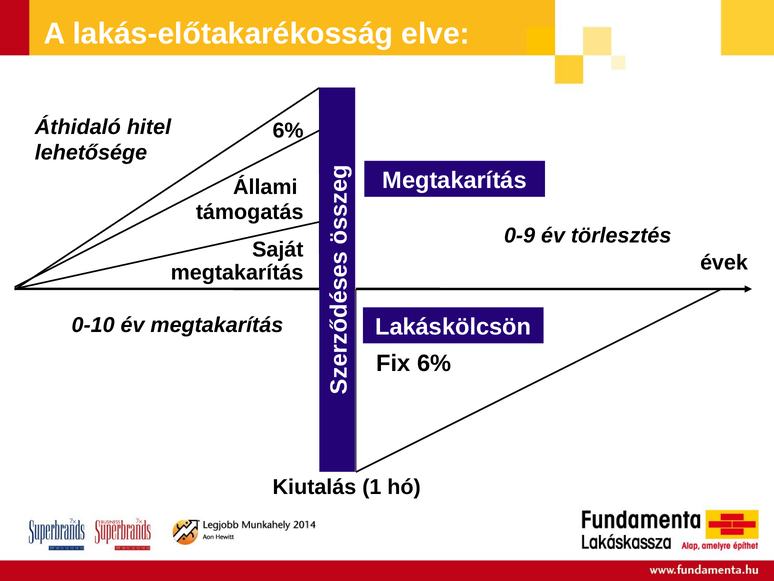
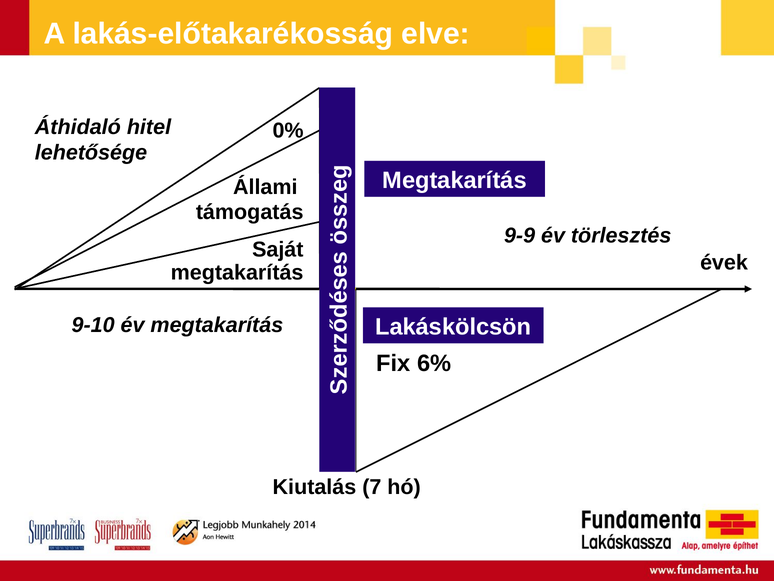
6% at (288, 130): 6% -> 0%
0-9: 0-9 -> 9-9
0-10: 0-10 -> 9-10
1: 1 -> 7
